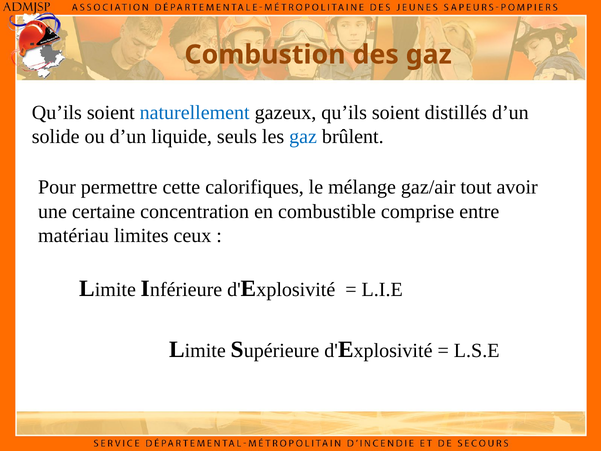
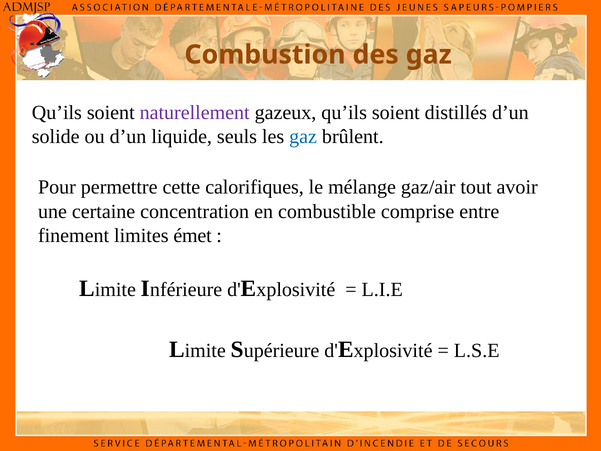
naturellement colour: blue -> purple
matériau: matériau -> finement
ceux: ceux -> émet
